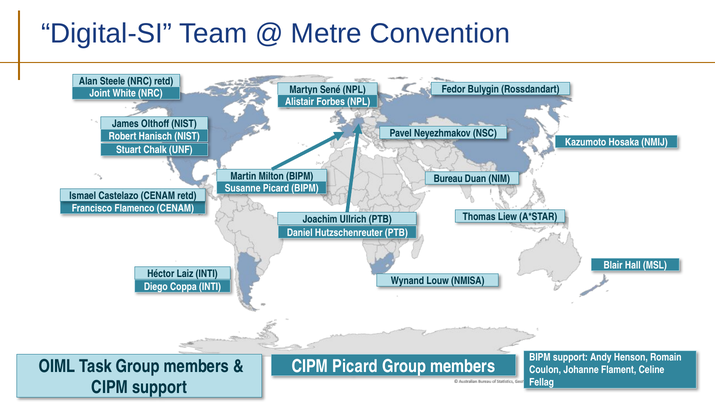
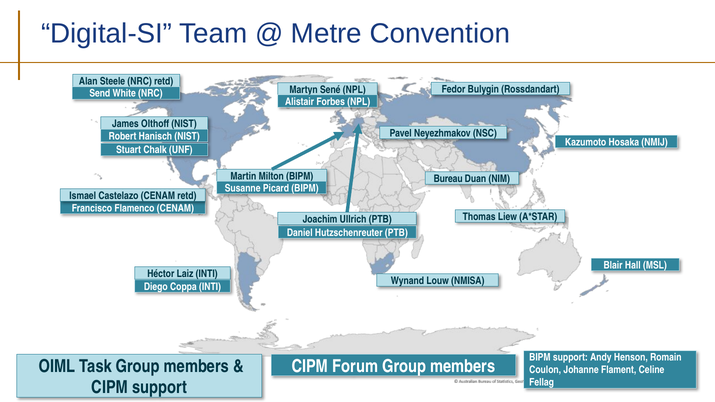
Joint: Joint -> Send
CIPM Picard: Picard -> Forum
